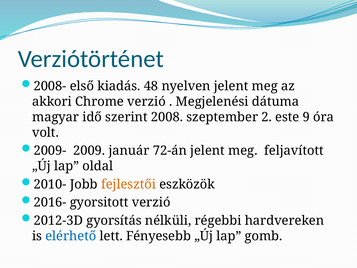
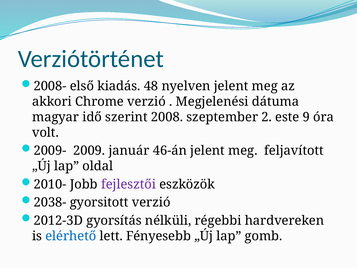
72-án: 72-án -> 46-án
fejlesztői colour: orange -> purple
2016-: 2016- -> 2038-
